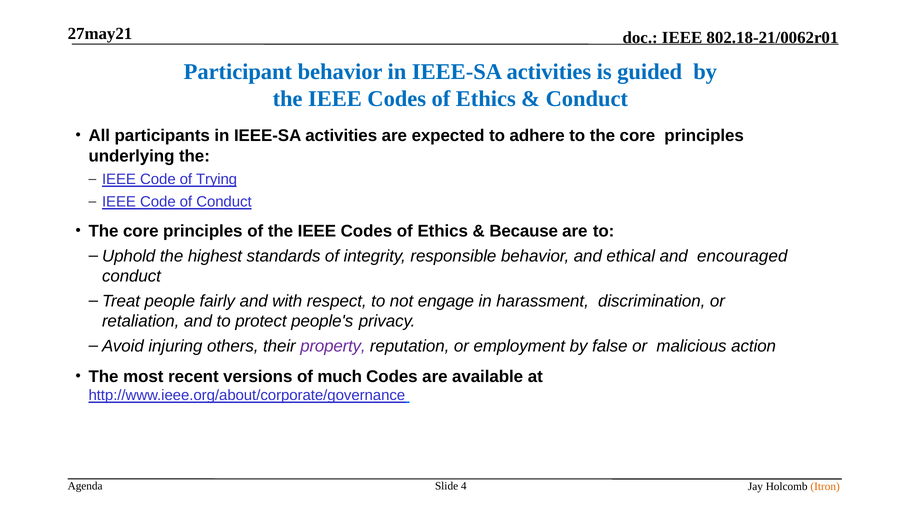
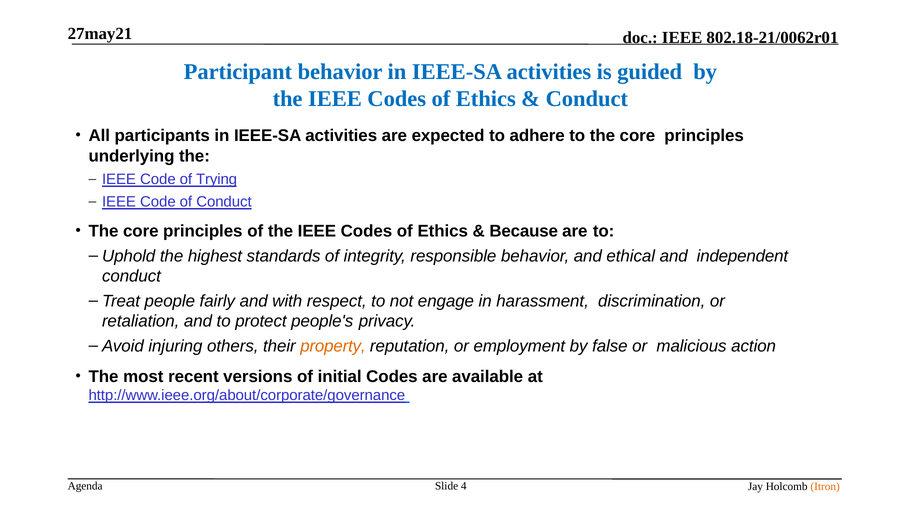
encouraged: encouraged -> independent
property colour: purple -> orange
much: much -> initial
